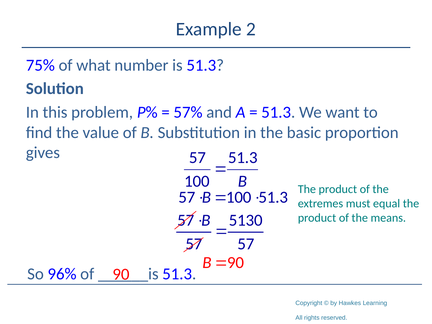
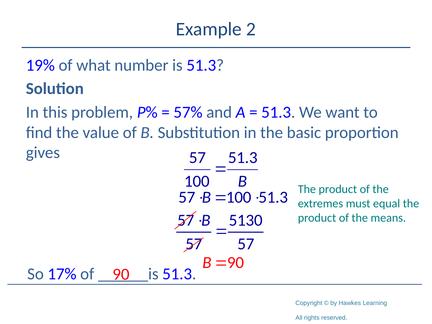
75%: 75% -> 19%
96%: 96% -> 17%
